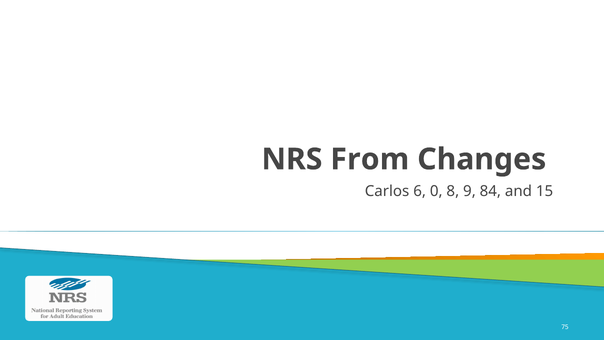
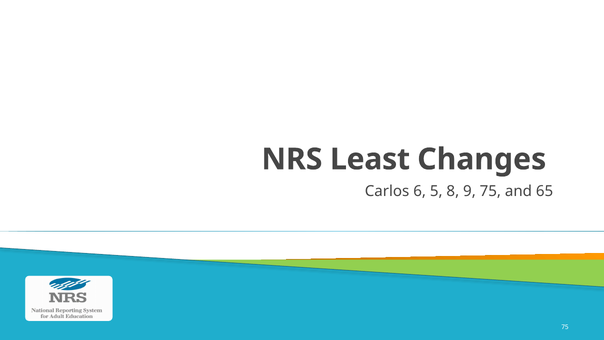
From: From -> Least
0: 0 -> 5
9 84: 84 -> 75
15: 15 -> 65
